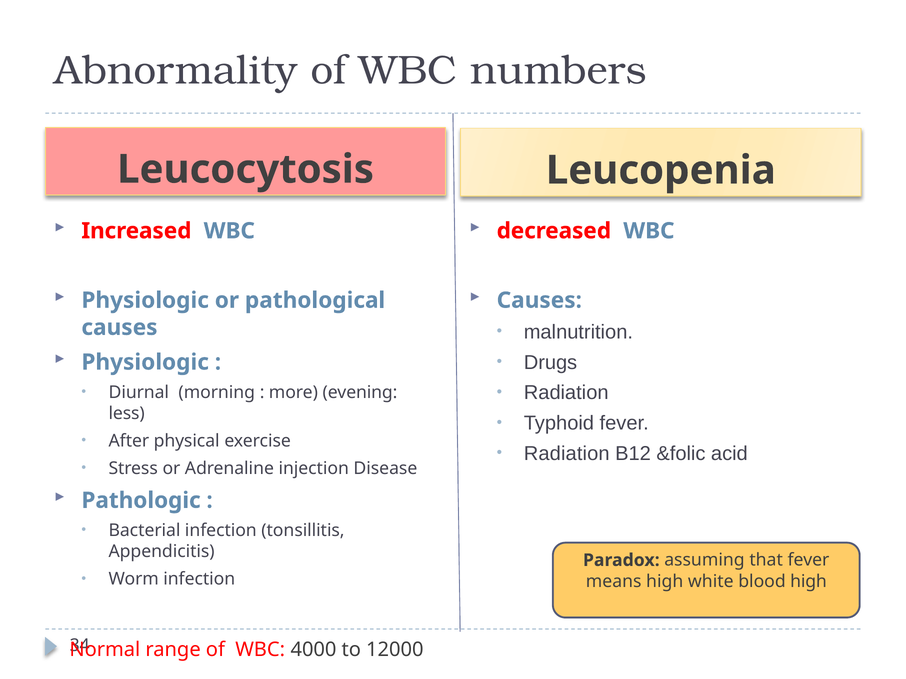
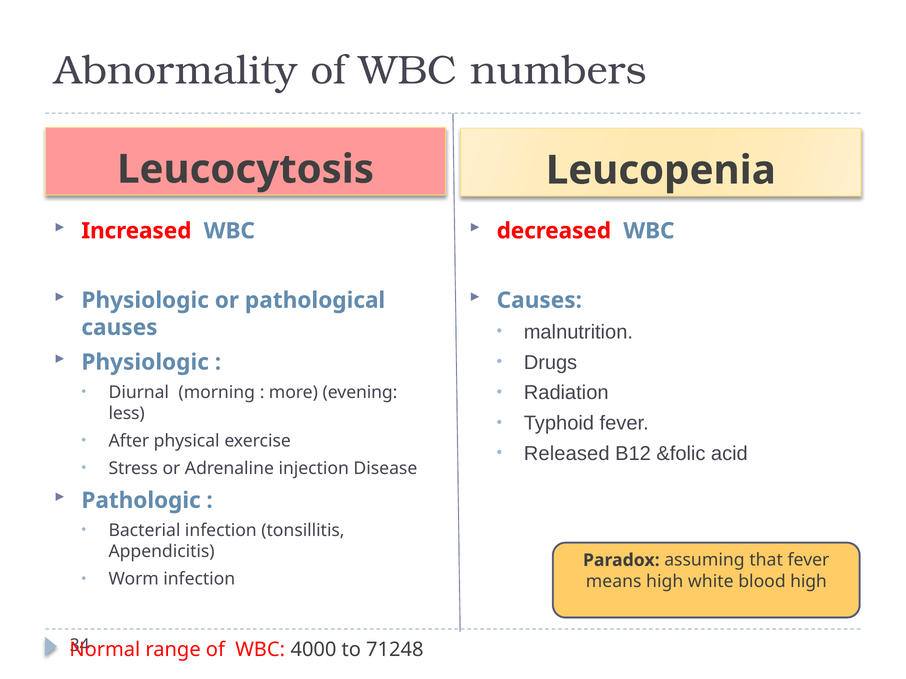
Radiation at (567, 454): Radiation -> Released
12000: 12000 -> 71248
